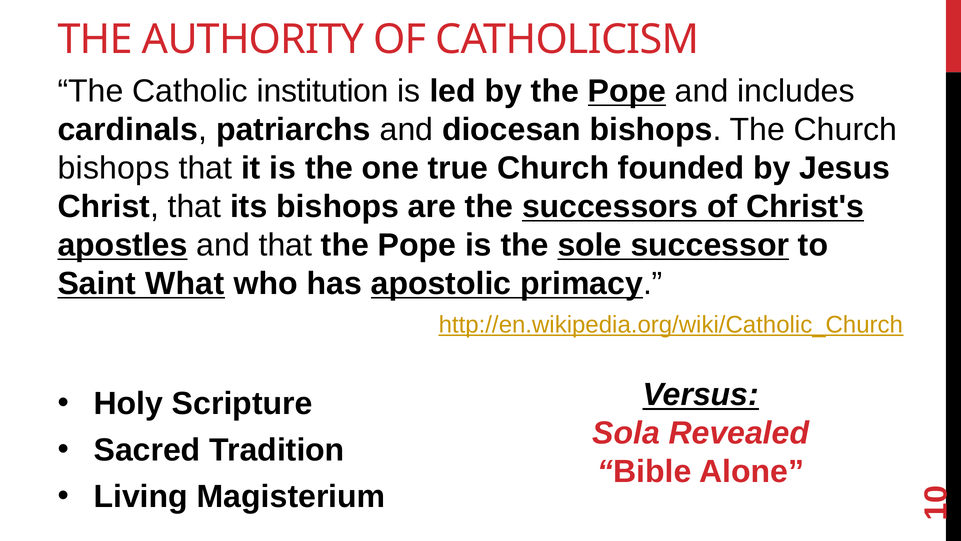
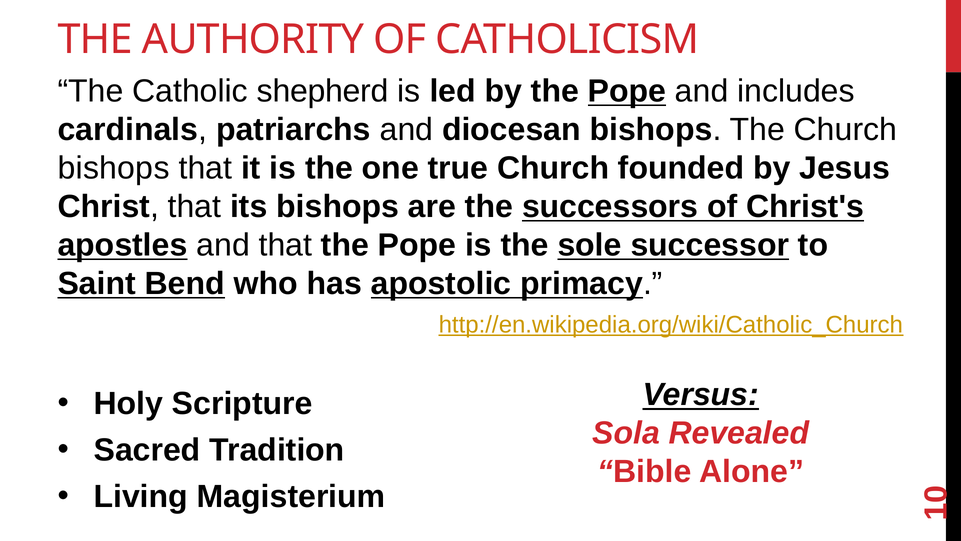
institution: institution -> shepherd
What: What -> Bend
